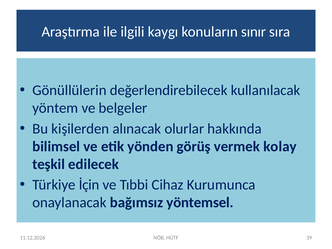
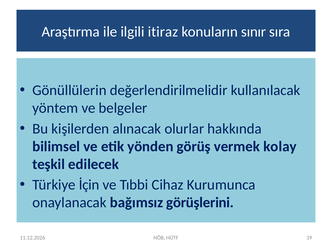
kaygı: kaygı -> itiraz
değerlendirebilecek: değerlendirebilecek -> değerlendirilmelidir
yöntemsel: yöntemsel -> görüşlerini
